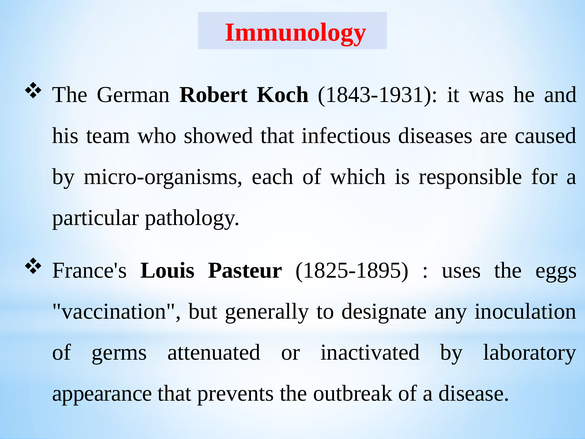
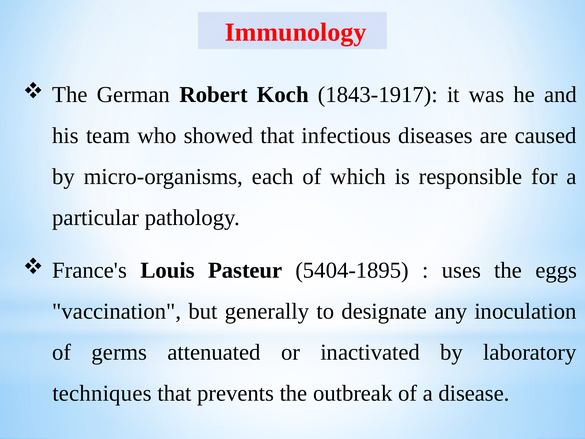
1843-1931: 1843-1931 -> 1843-1917
1825-1895: 1825-1895 -> 5404-1895
appearance: appearance -> techniques
